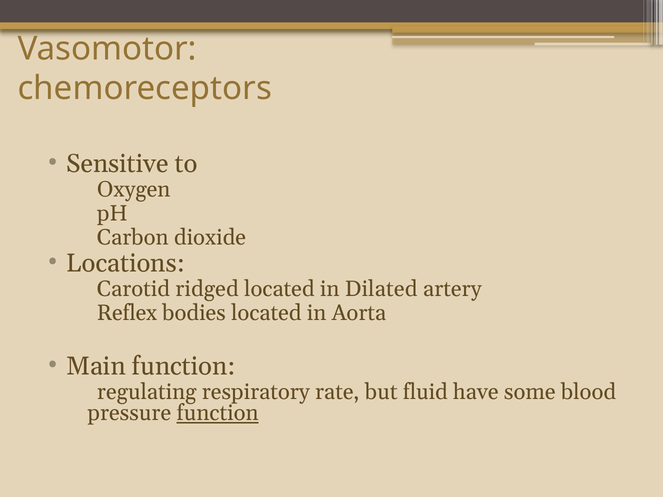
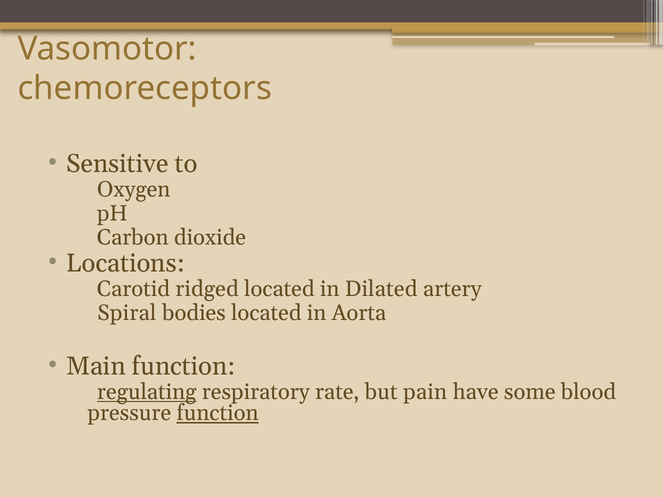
Reflex: Reflex -> Spiral
regulating underline: none -> present
fluid: fluid -> pain
